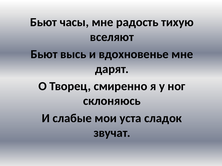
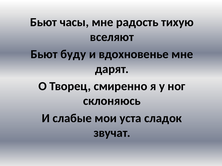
высь: высь -> буду
